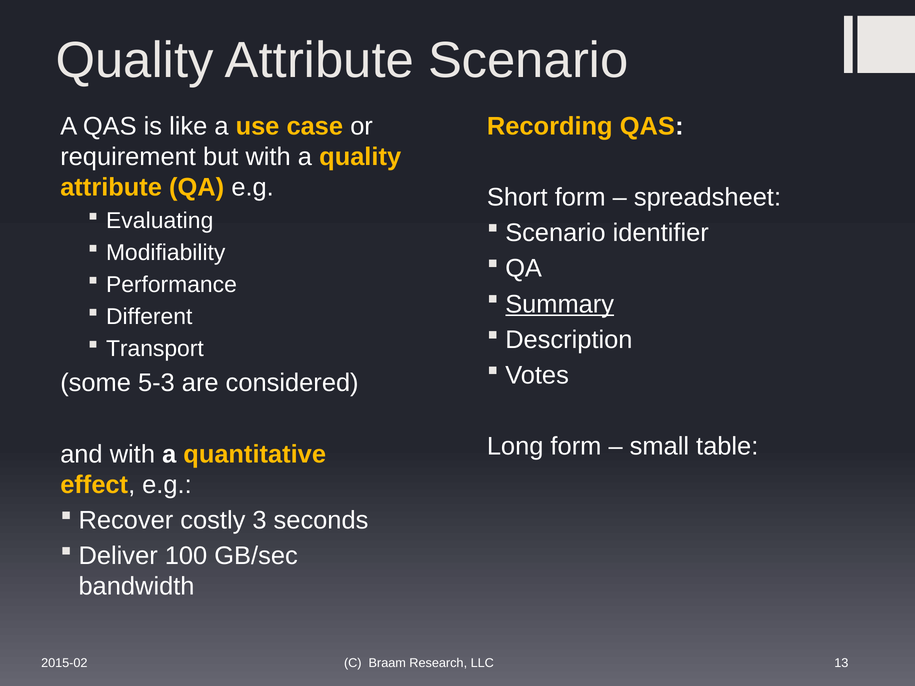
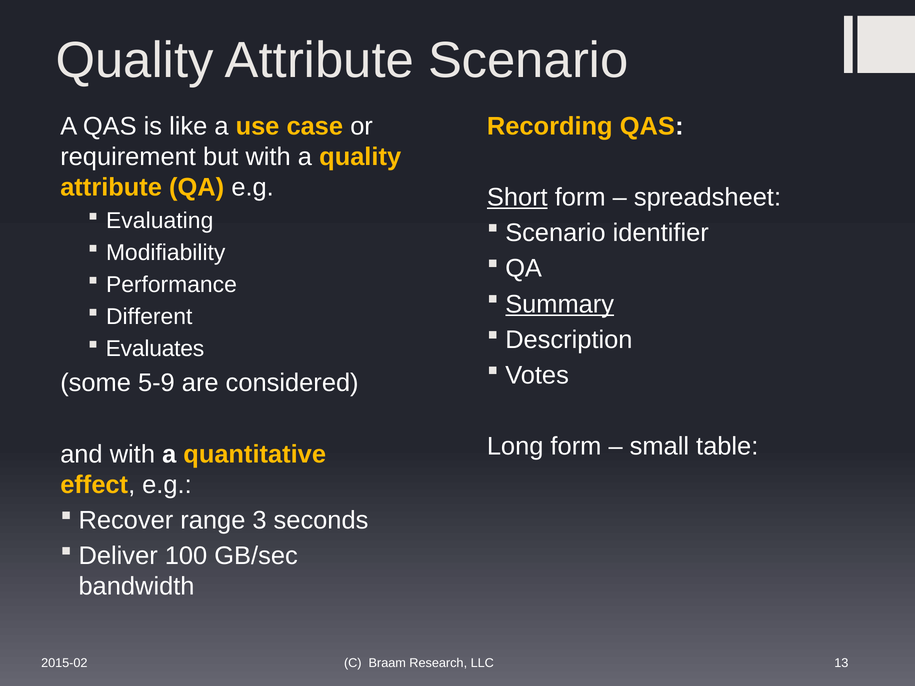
Short underline: none -> present
Transport: Transport -> Evaluates
5-3: 5-3 -> 5-9
costly: costly -> range
